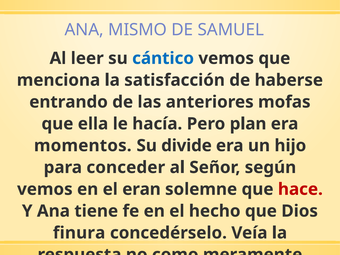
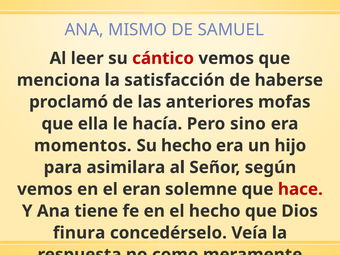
cántico colour: blue -> red
entrando: entrando -> proclamó
Pero plan: plan -> sino
Su divide: divide -> hecho
conceder: conceder -> asimilara
